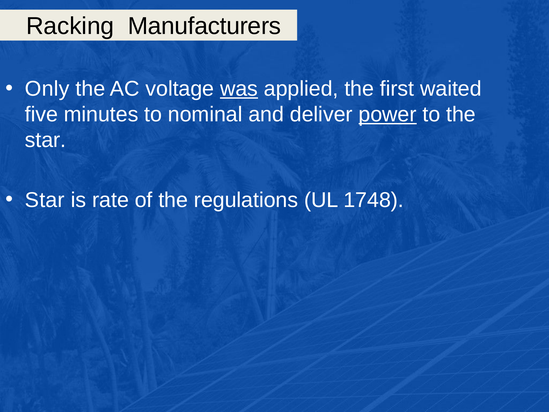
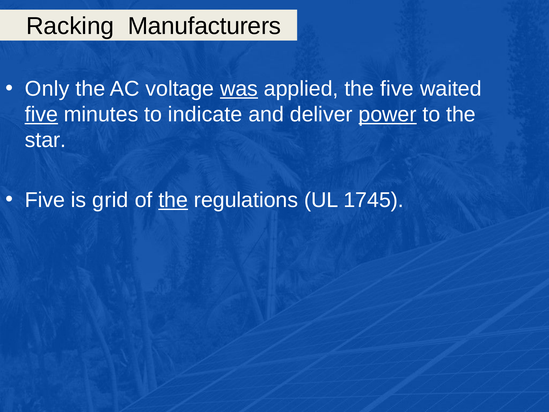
the first: first -> five
five at (41, 114) underline: none -> present
nominal: nominal -> indicate
Star at (45, 200): Star -> Five
rate: rate -> grid
the at (173, 200) underline: none -> present
1748: 1748 -> 1745
